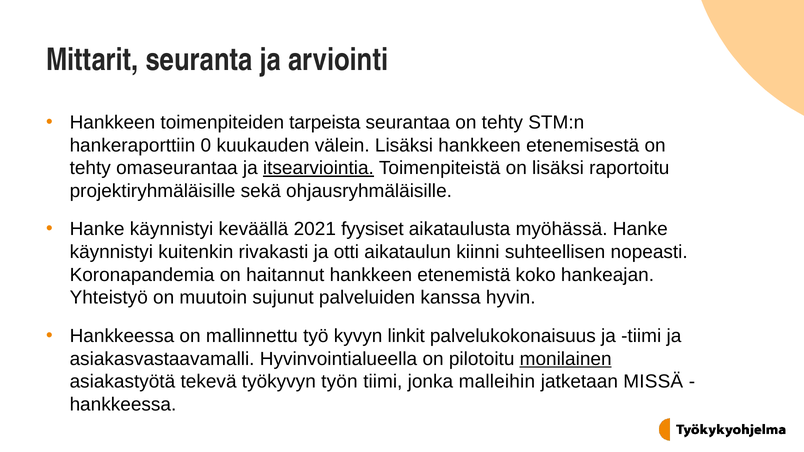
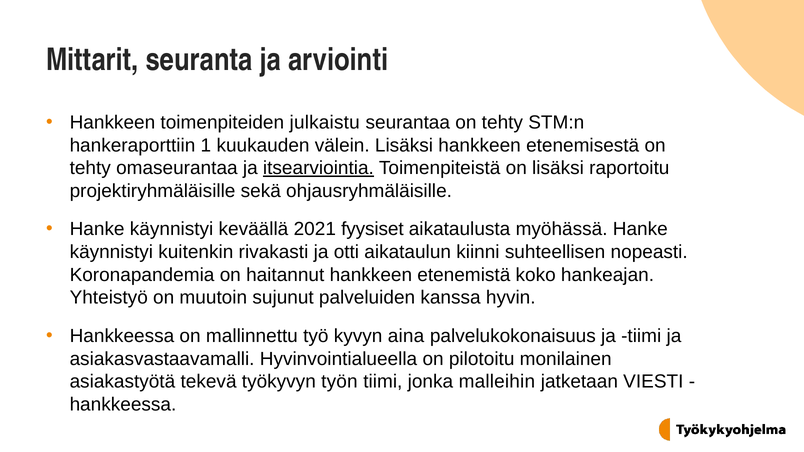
tarpeista: tarpeista -> julkaistu
0: 0 -> 1
linkit: linkit -> aina
monilainen underline: present -> none
MISSÄ: MISSÄ -> VIESTI
